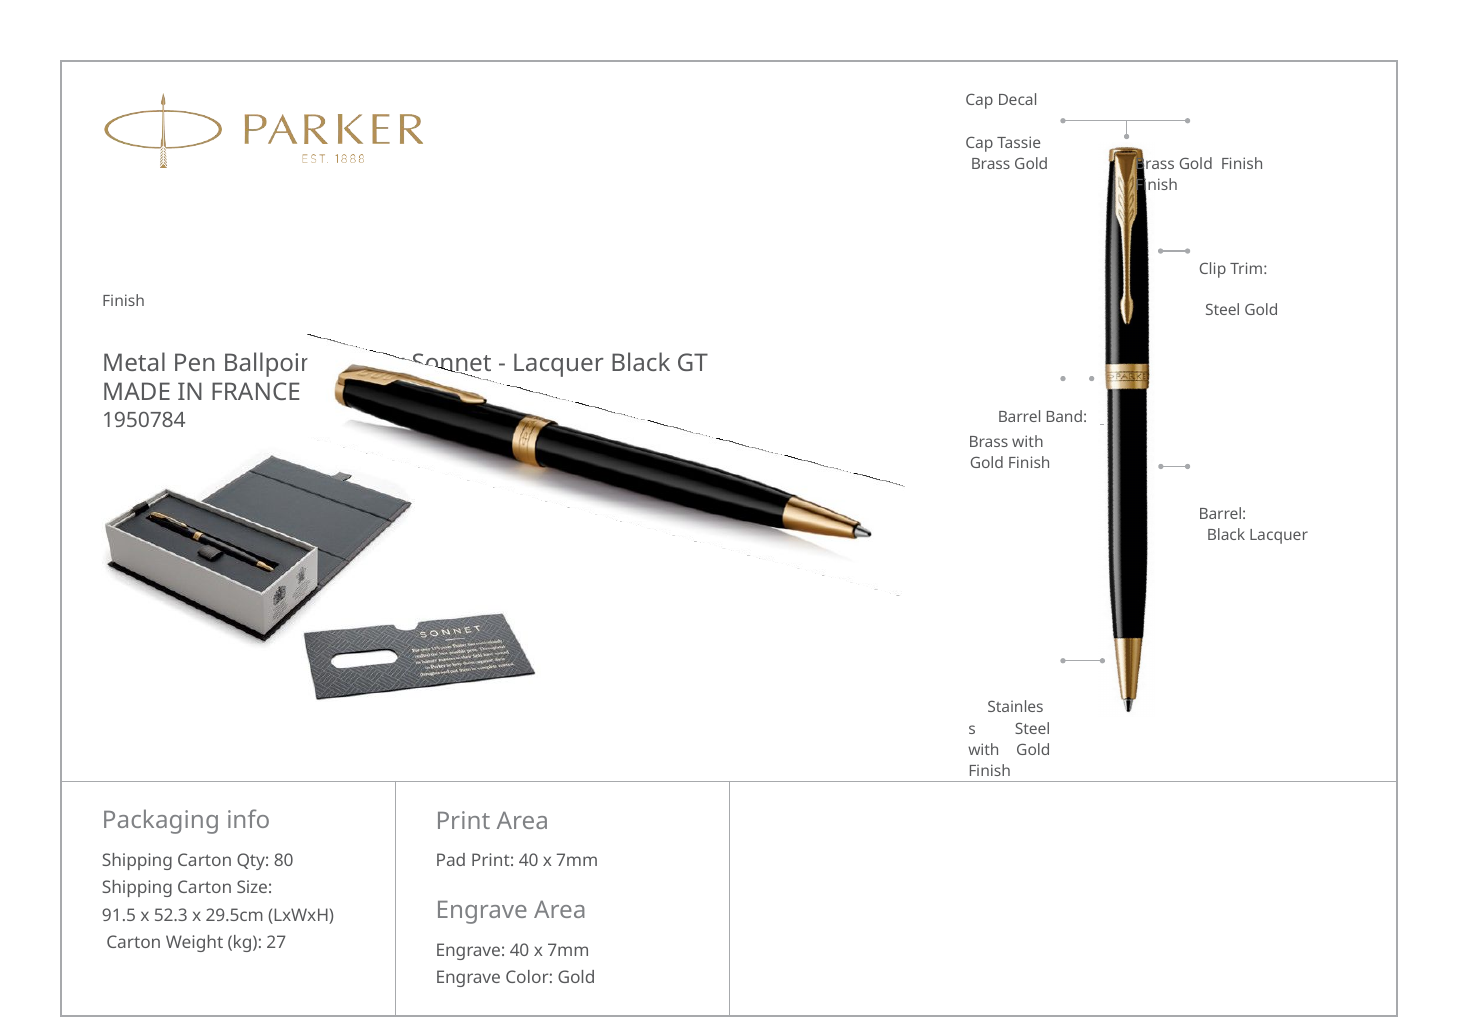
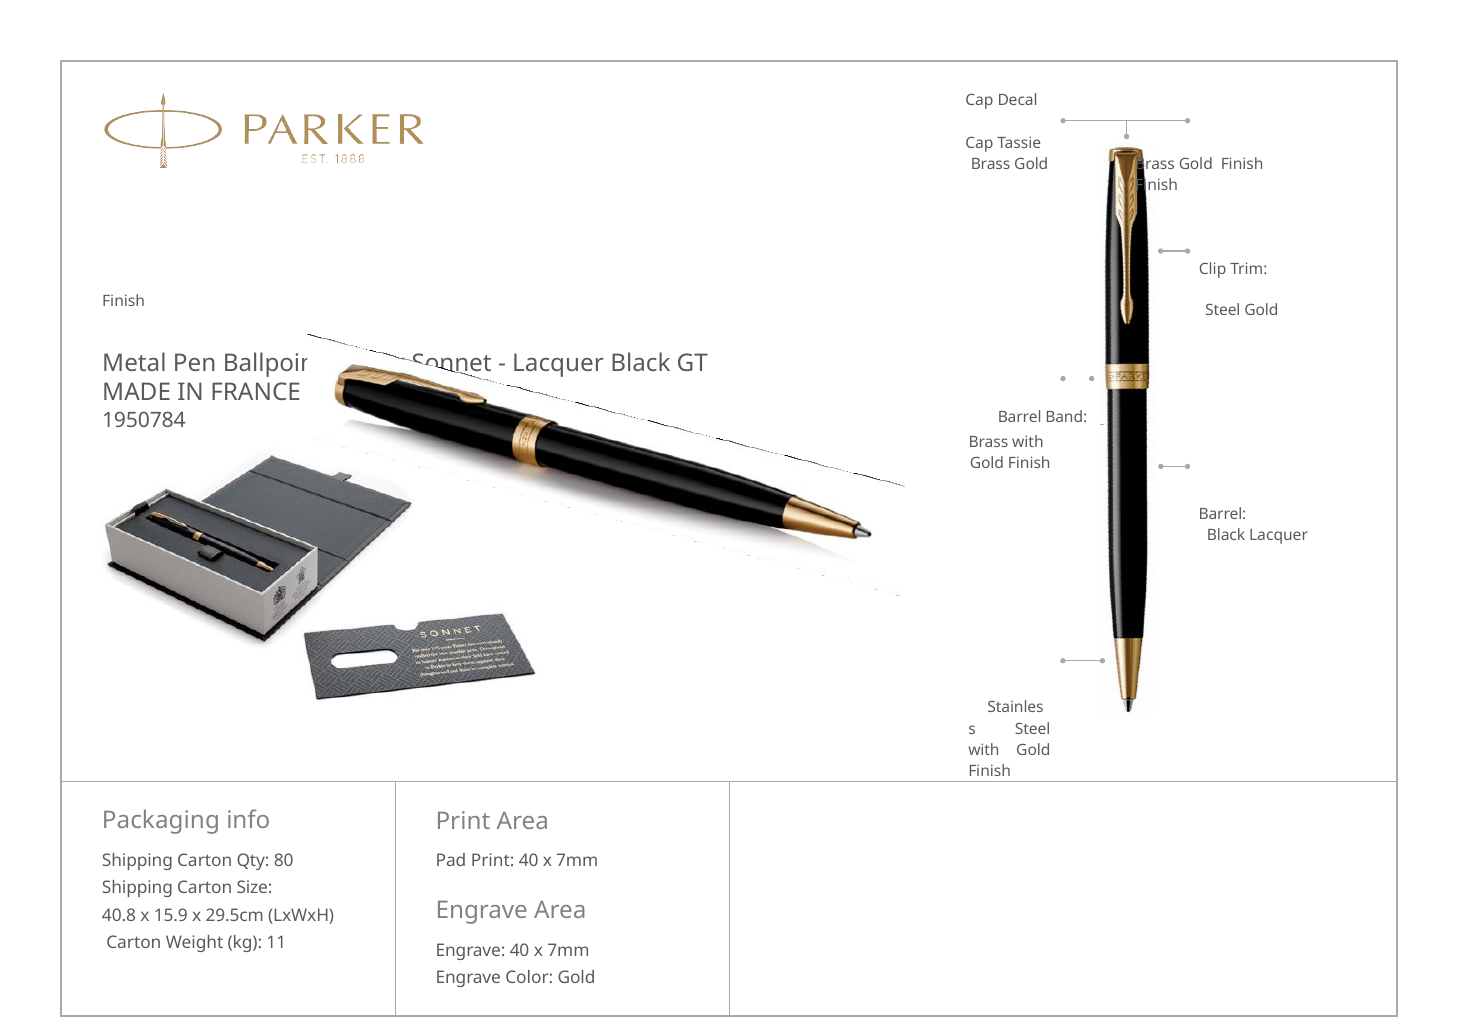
91.5: 91.5 -> 40.8
52.3: 52.3 -> 15.9
27: 27 -> 11
